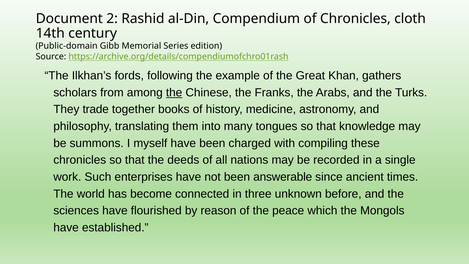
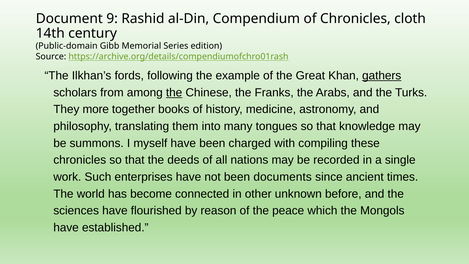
2: 2 -> 9
gathers underline: none -> present
trade: trade -> more
answerable: answerable -> documents
three: three -> other
